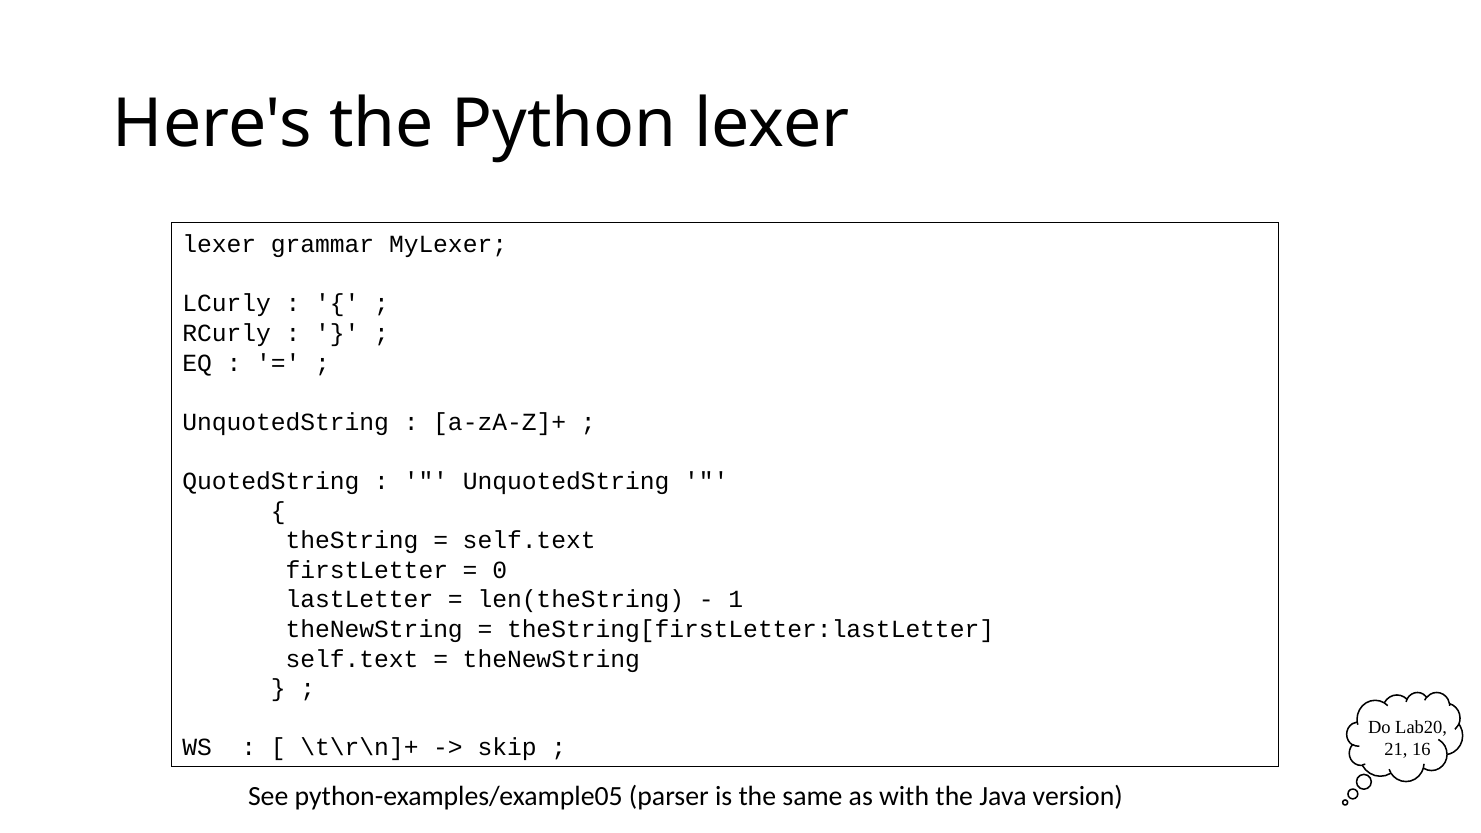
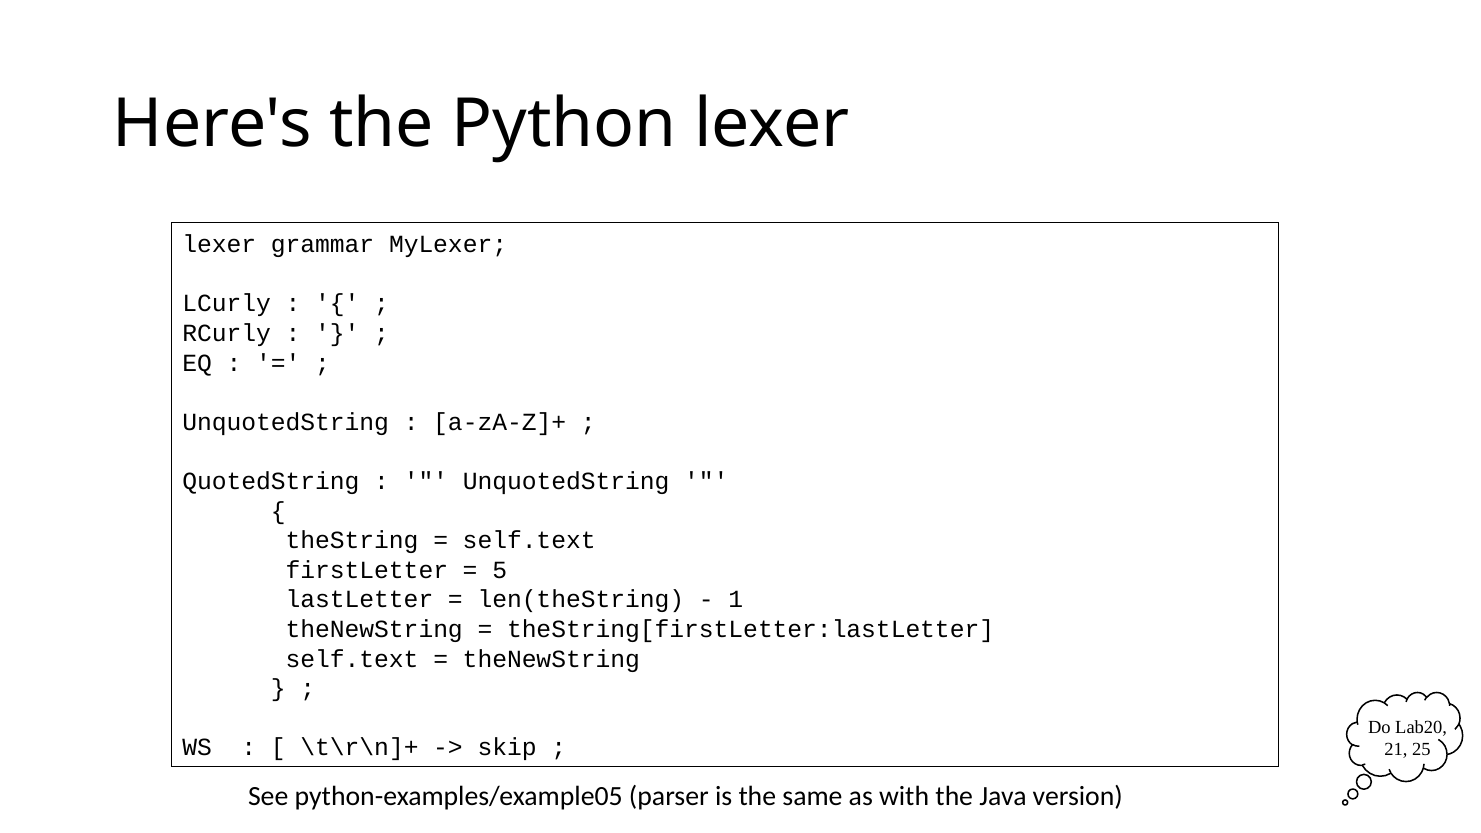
0: 0 -> 5
16: 16 -> 25
